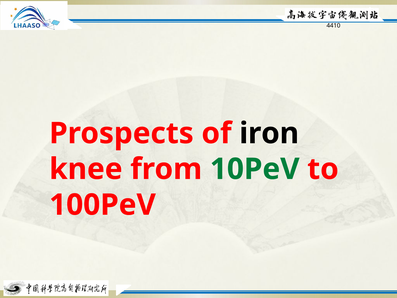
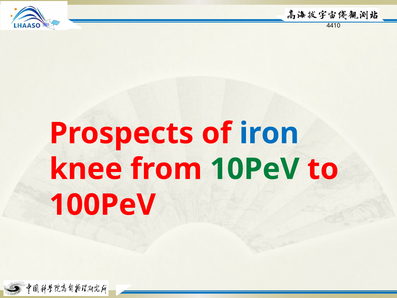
iron colour: black -> blue
